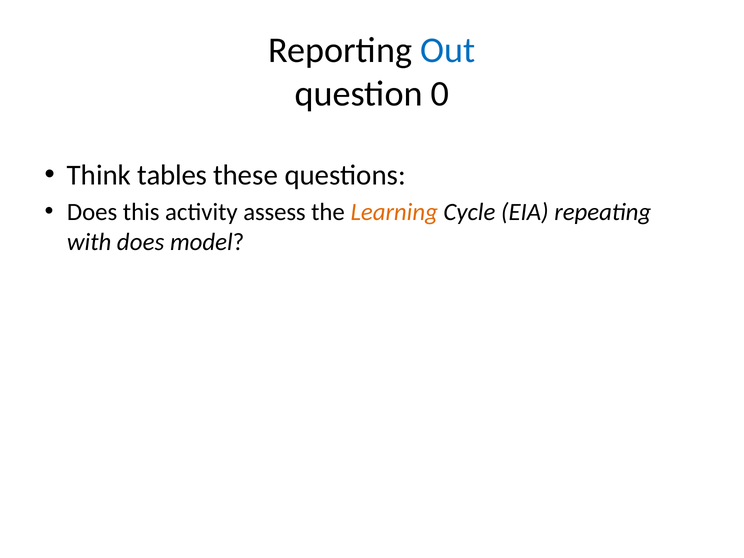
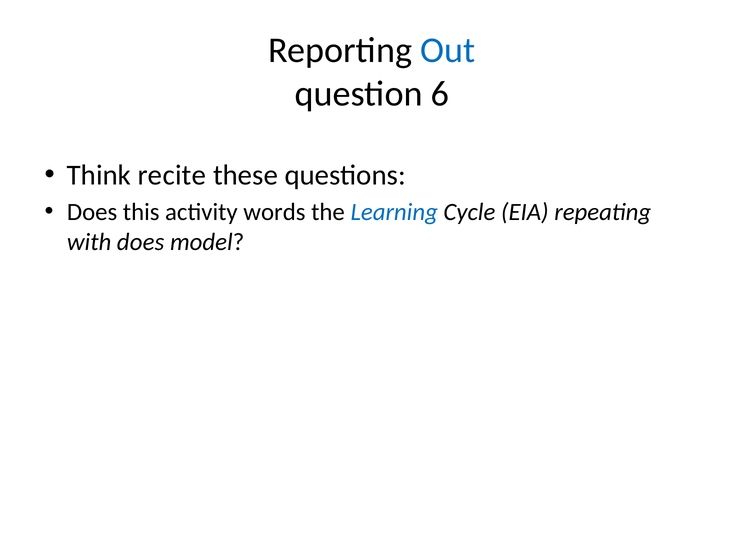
0: 0 -> 6
tables: tables -> recite
assess: assess -> words
Learning colour: orange -> blue
